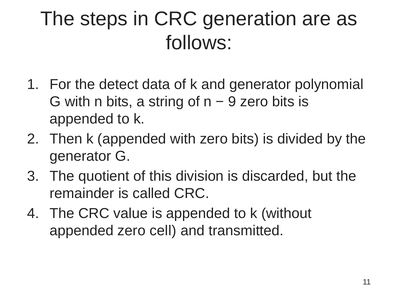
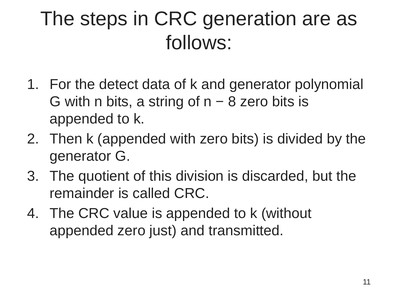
9: 9 -> 8
cell: cell -> just
